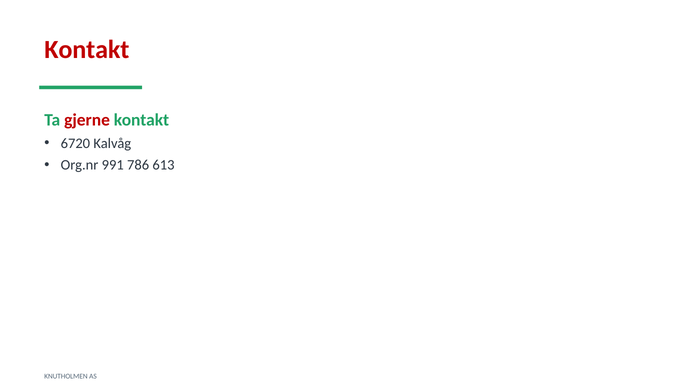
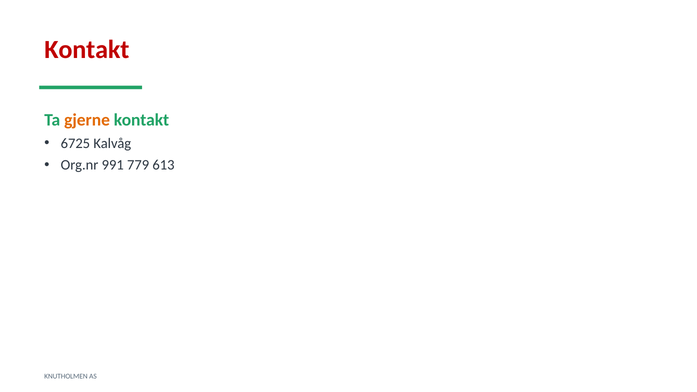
gjerne colour: red -> orange
6720: 6720 -> 6725
786: 786 -> 779
